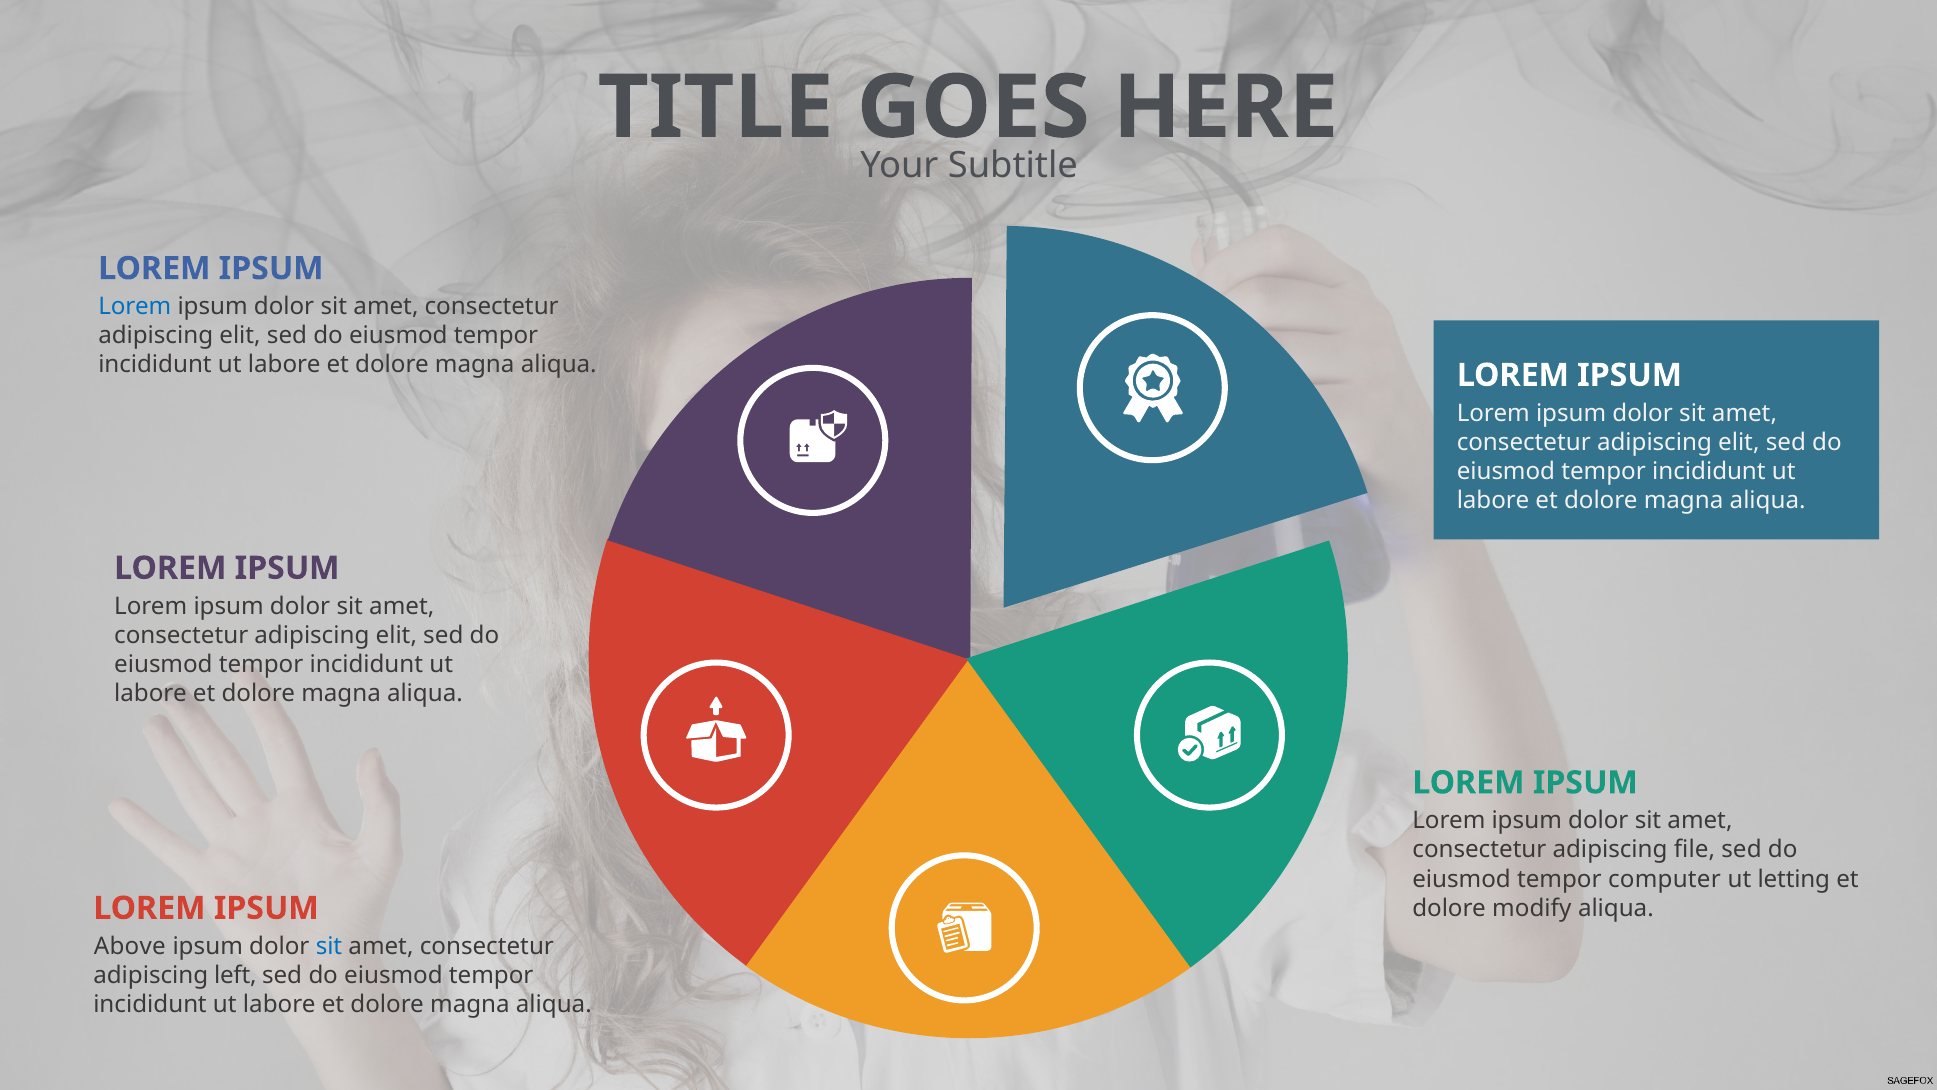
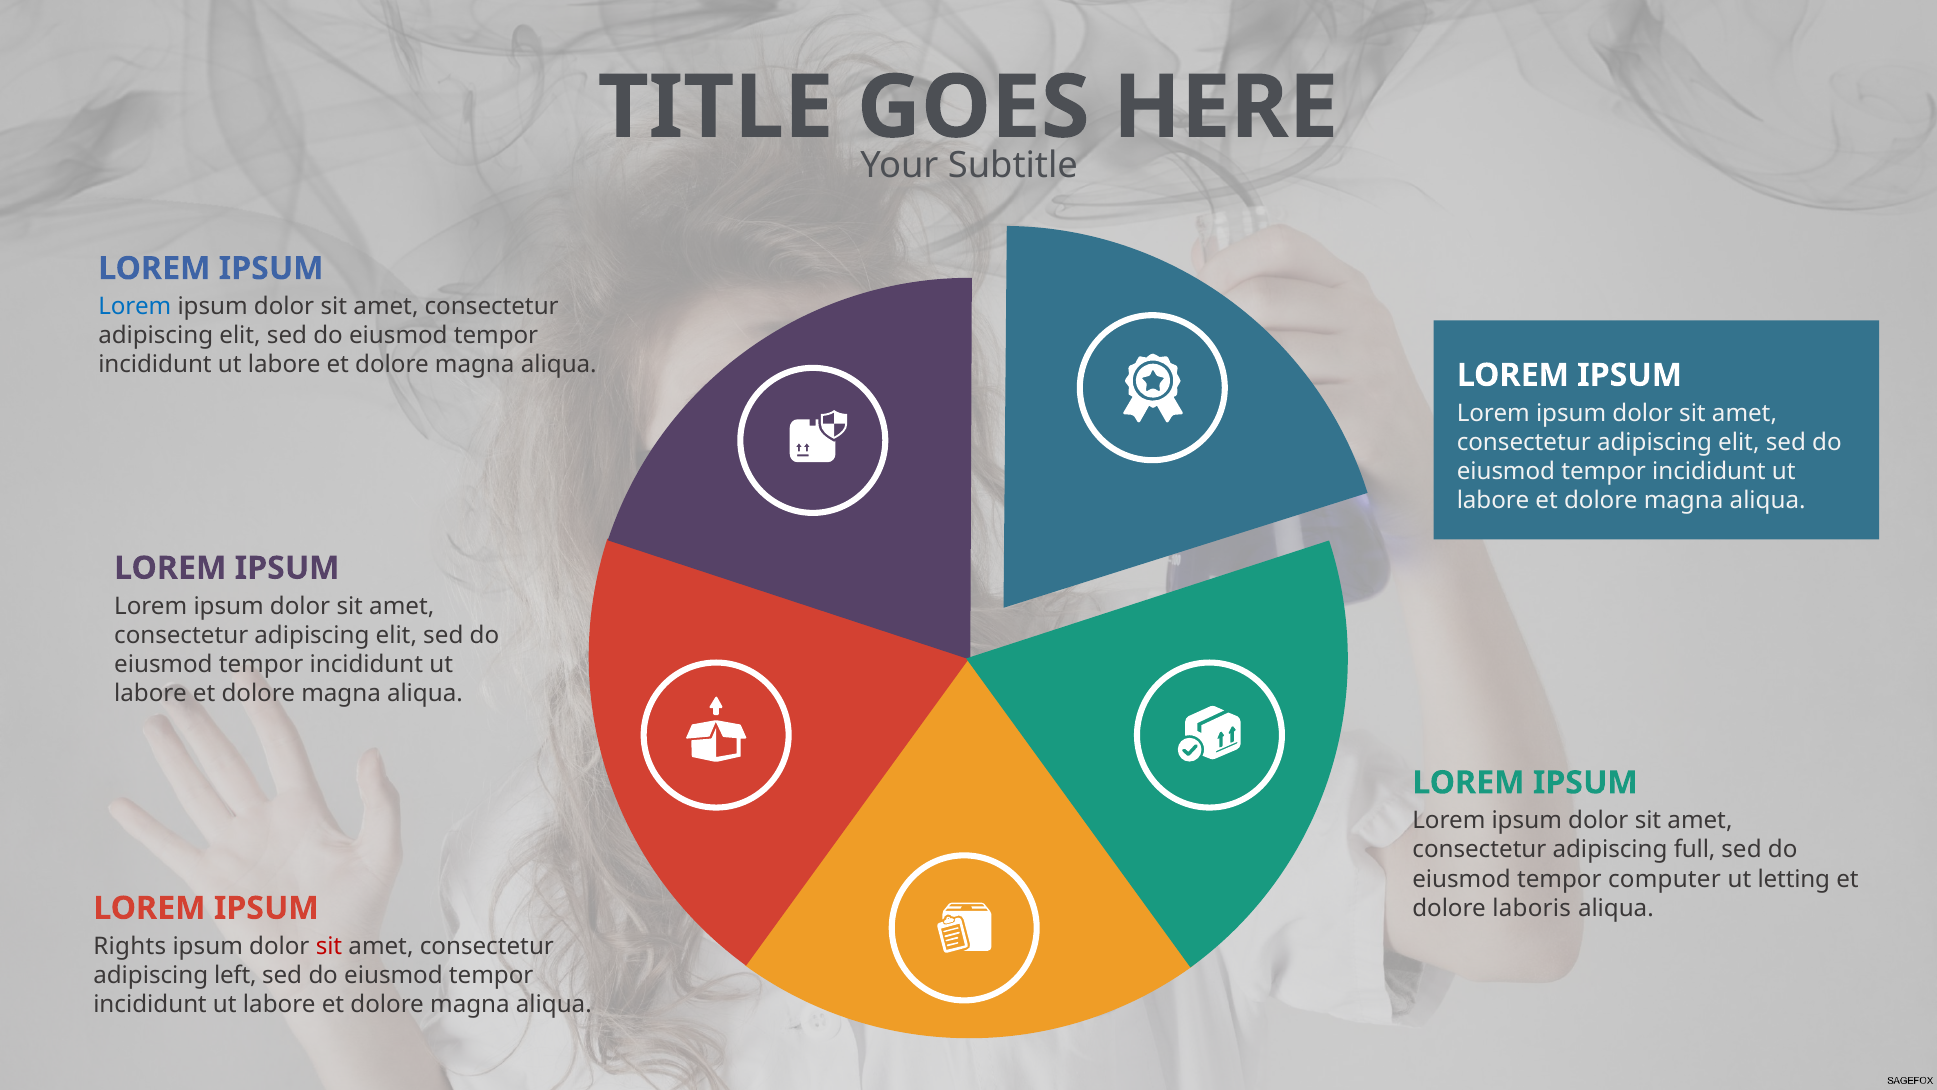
file: file -> full
modify: modify -> laboris
Above: Above -> Rights
sit at (329, 946) colour: blue -> red
